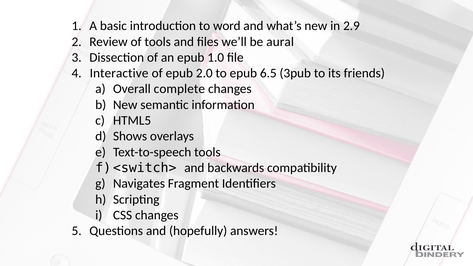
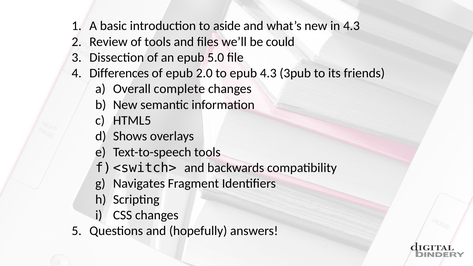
word: word -> aside
in 2.9: 2.9 -> 4.3
aural: aural -> could
1.0: 1.0 -> 5.0
Interactive: Interactive -> Differences
epub 6.5: 6.5 -> 4.3
